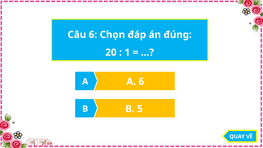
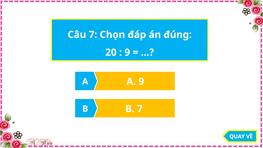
Câu 6: 6 -> 7
1 at (127, 52): 1 -> 9
A 6: 6 -> 9
B 5: 5 -> 7
